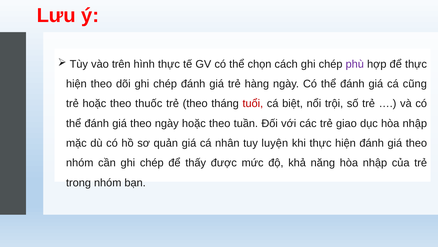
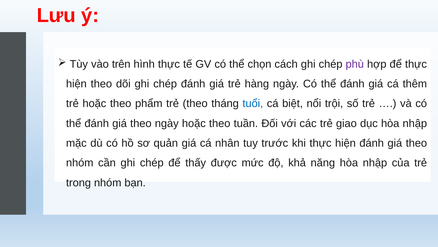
cũng: cũng -> thêm
thuốc: thuốc -> phẩm
tuổi colour: red -> blue
luyện: luyện -> trước
